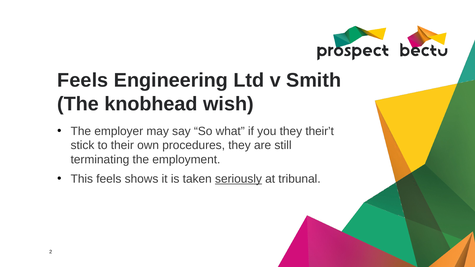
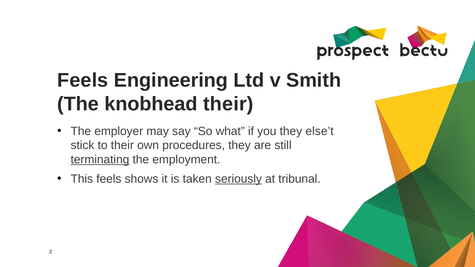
knobhead wish: wish -> their
their’t: their’t -> else’t
terminating underline: none -> present
